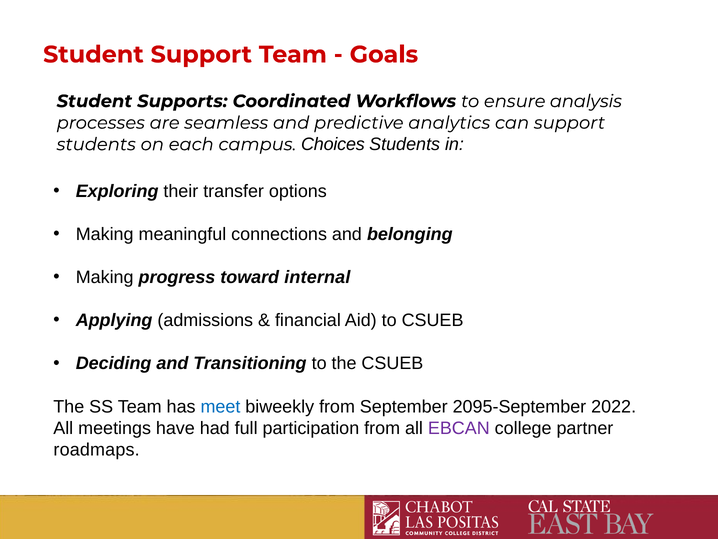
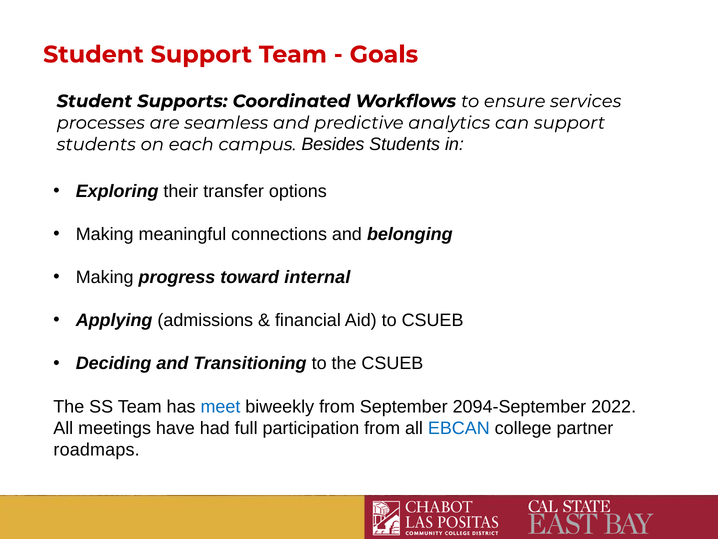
analysis: analysis -> services
Choices: Choices -> Besides
2095-September: 2095-September -> 2094-September
EBCAN colour: purple -> blue
